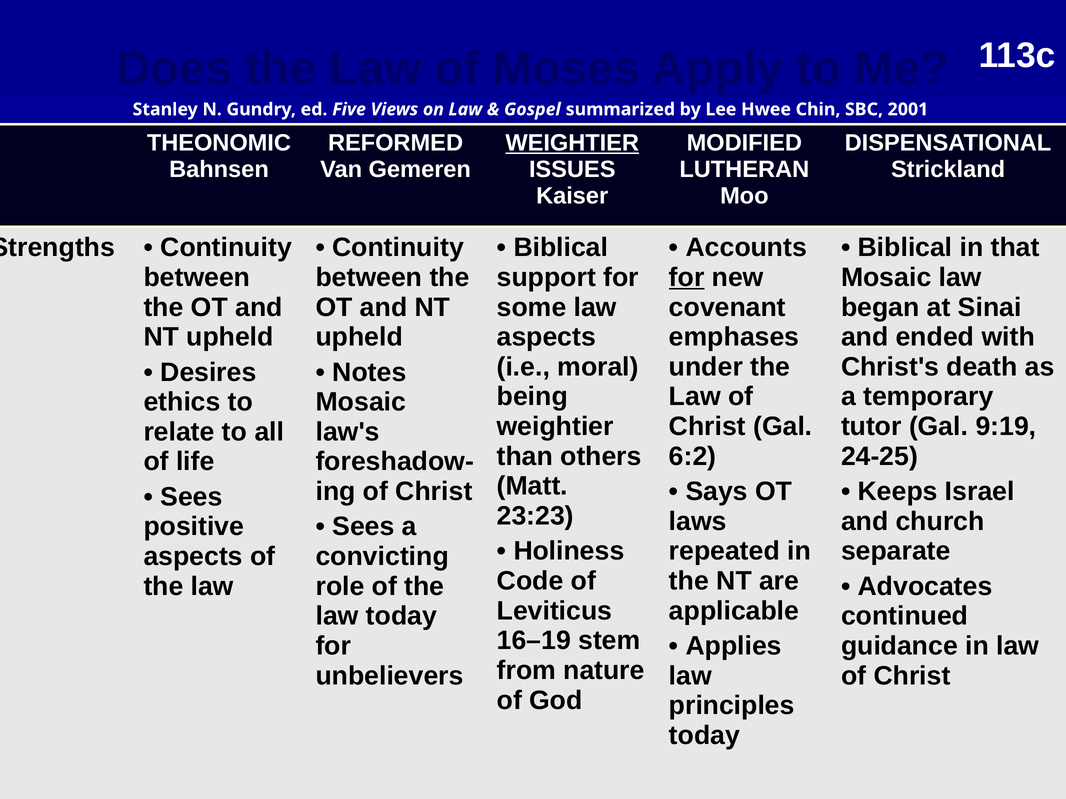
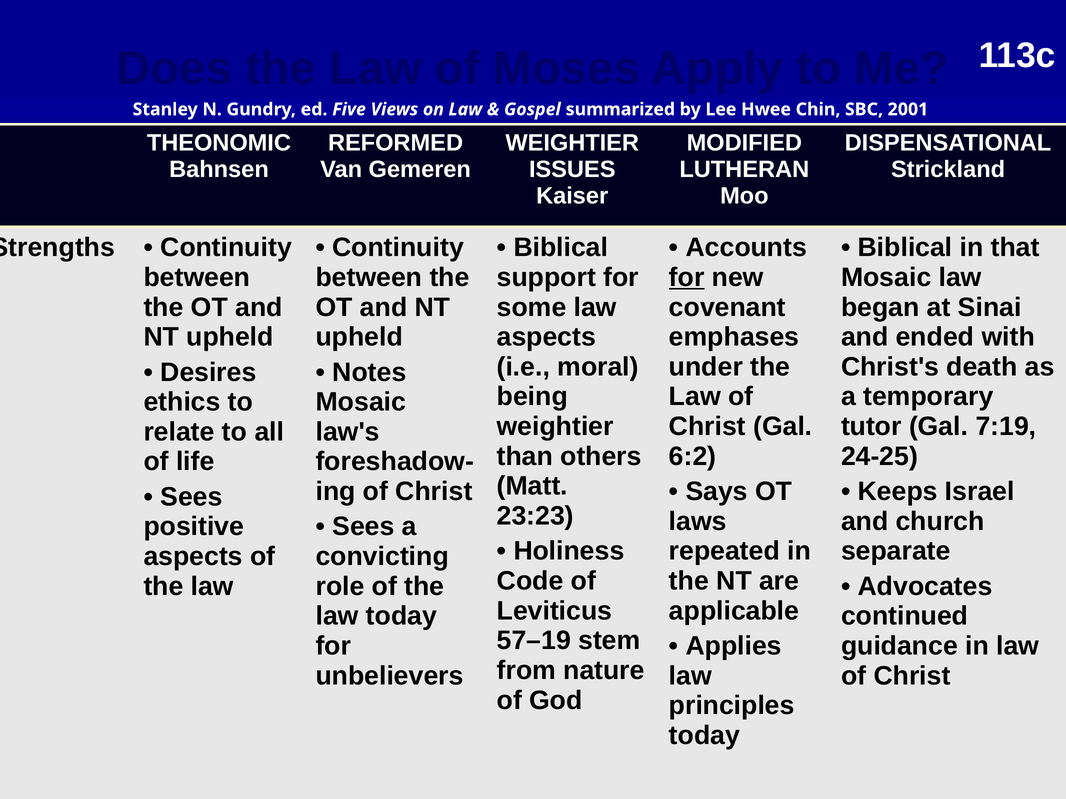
WEIGHTIER at (572, 143) underline: present -> none
9:19: 9:19 -> 7:19
16–19: 16–19 -> 57–19
